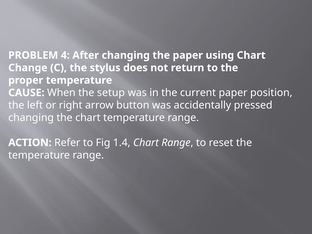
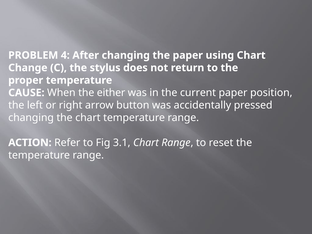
setup: setup -> either
1.4: 1.4 -> 3.1
